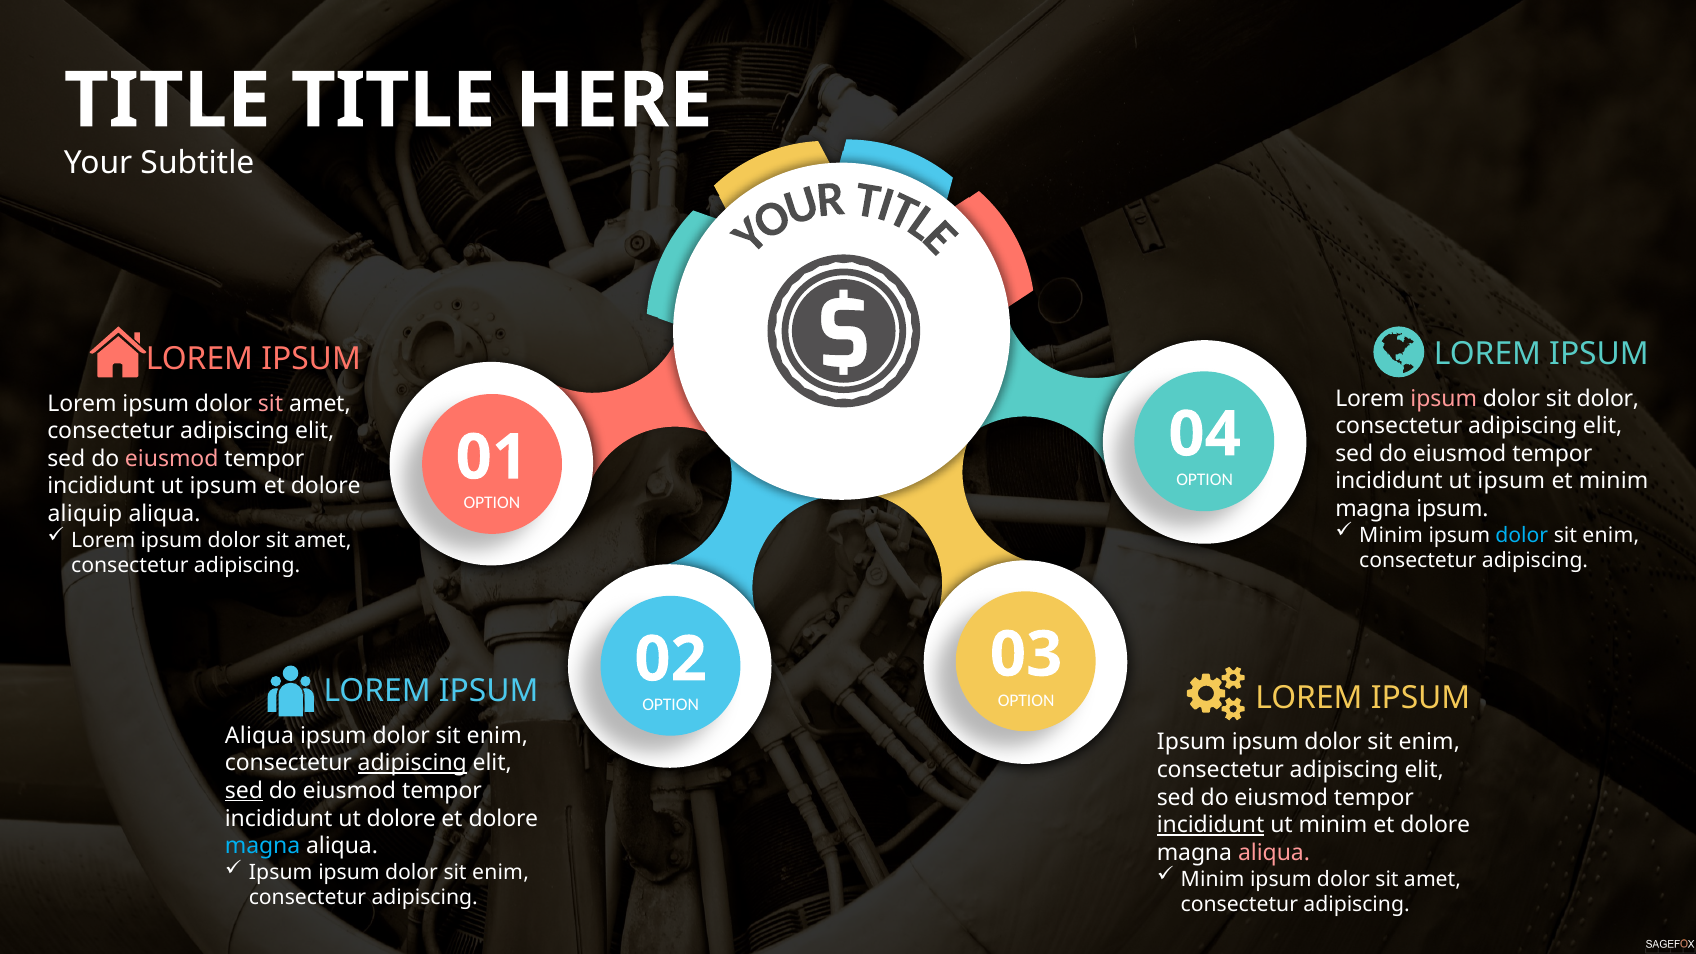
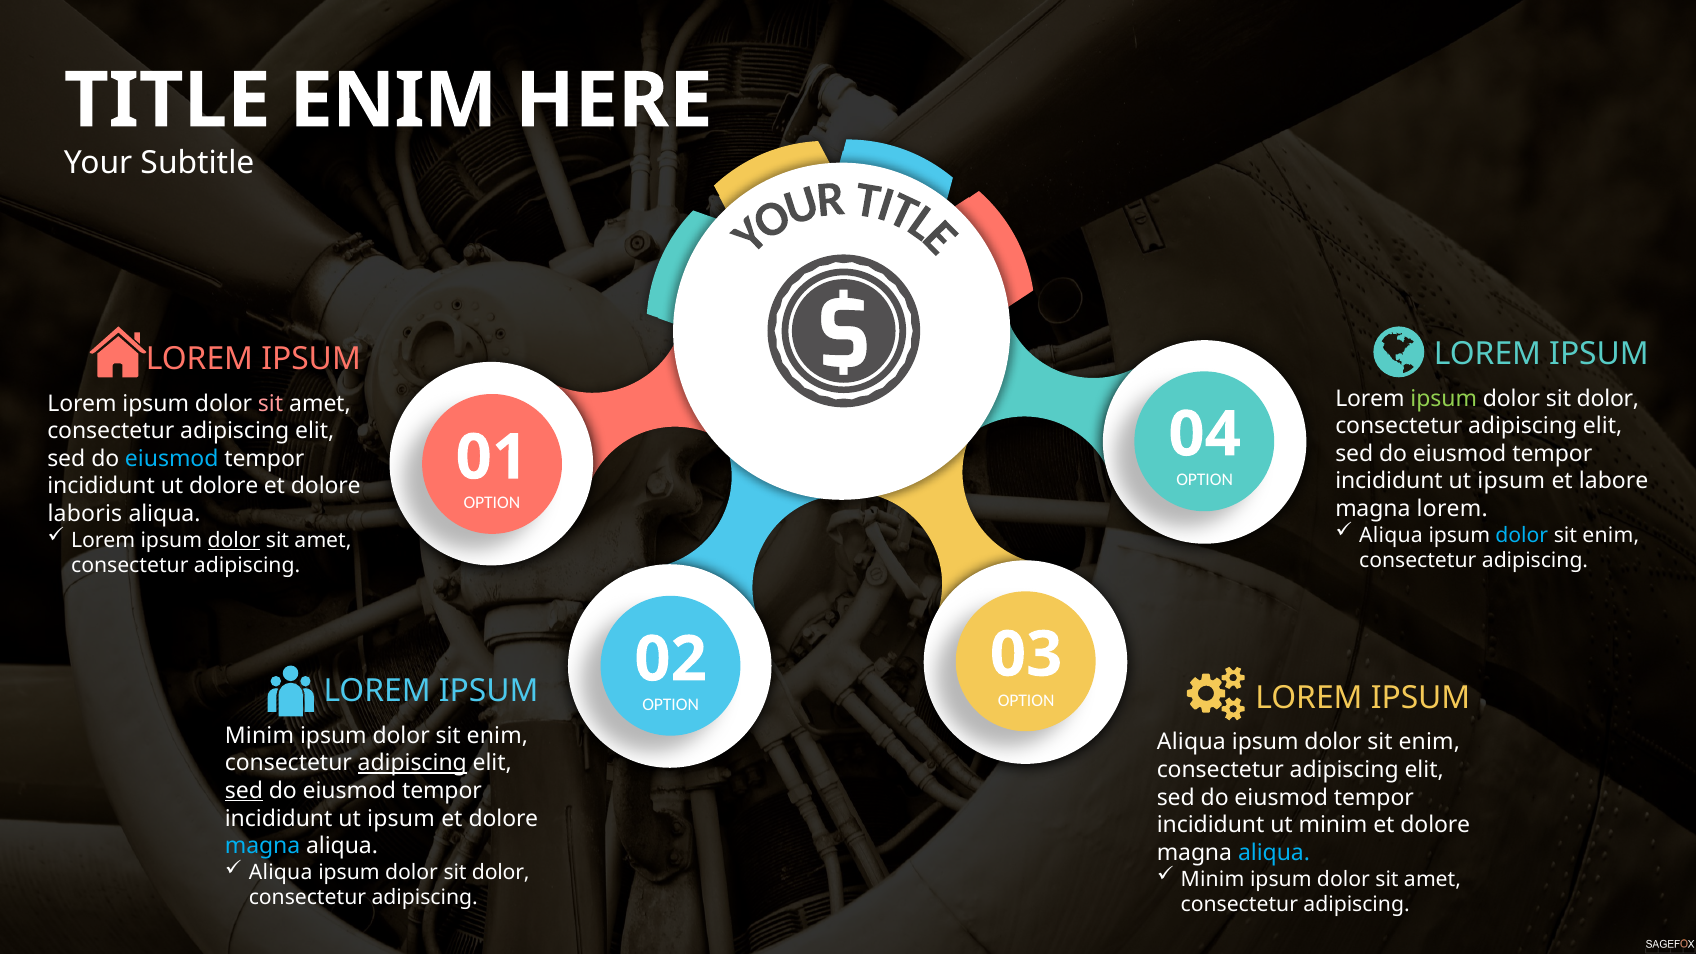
TITLE at (393, 101): TITLE -> ENIM
ipsum at (1444, 399) colour: pink -> light green
eiusmod at (172, 459) colour: pink -> light blue
et minim: minim -> labore
ipsum at (223, 486): ipsum -> dolore
magna ipsum: ipsum -> lorem
aliquip: aliquip -> laboris
Minim at (1391, 535): Minim -> Aliqua
dolor at (234, 540) underline: none -> present
Aliqua at (259, 736): Aliqua -> Minim
Ipsum at (1191, 742): Ipsum -> Aliqua
dolore at (401, 818): dolore -> ipsum
incididunt at (1211, 825) underline: present -> none
aliqua at (1274, 853) colour: pink -> light blue
Ipsum at (281, 872): Ipsum -> Aliqua
enim at (501, 872): enim -> dolor
